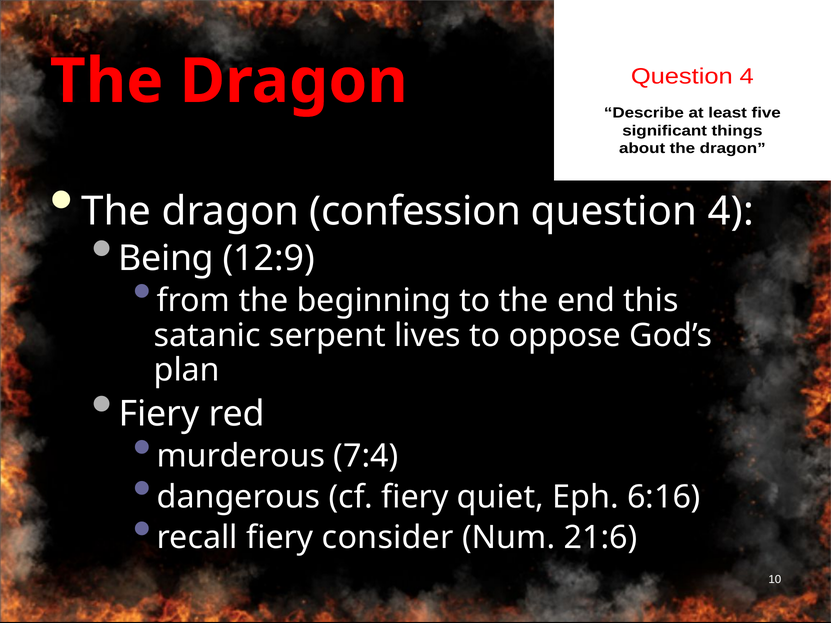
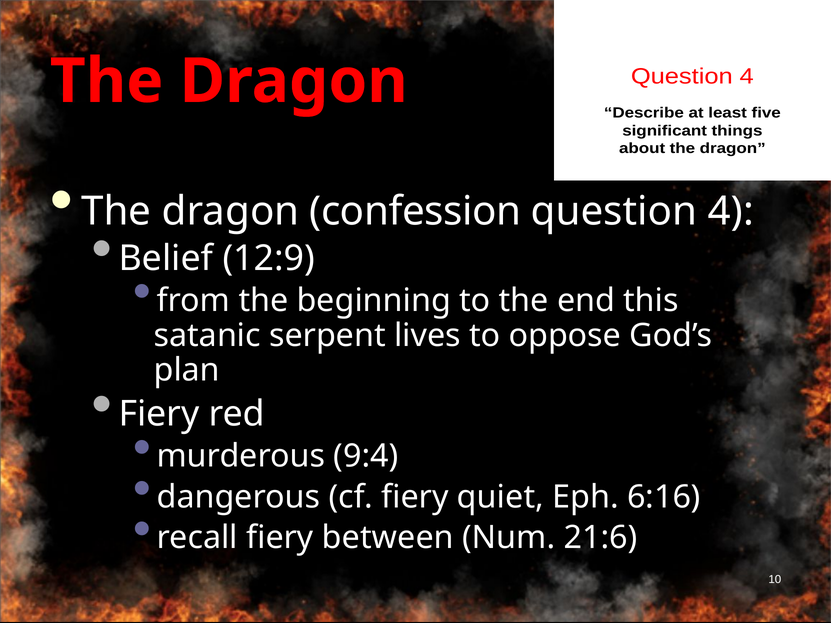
Being: Being -> Belief
7:4: 7:4 -> 9:4
consider: consider -> between
